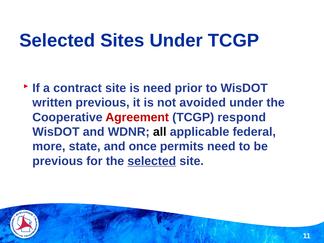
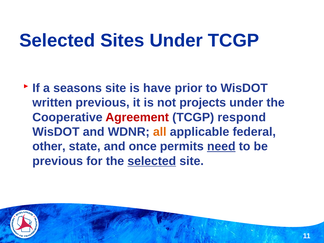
contract: contract -> seasons
is need: need -> have
avoided: avoided -> projects
all colour: black -> orange
more: more -> other
need at (221, 146) underline: none -> present
